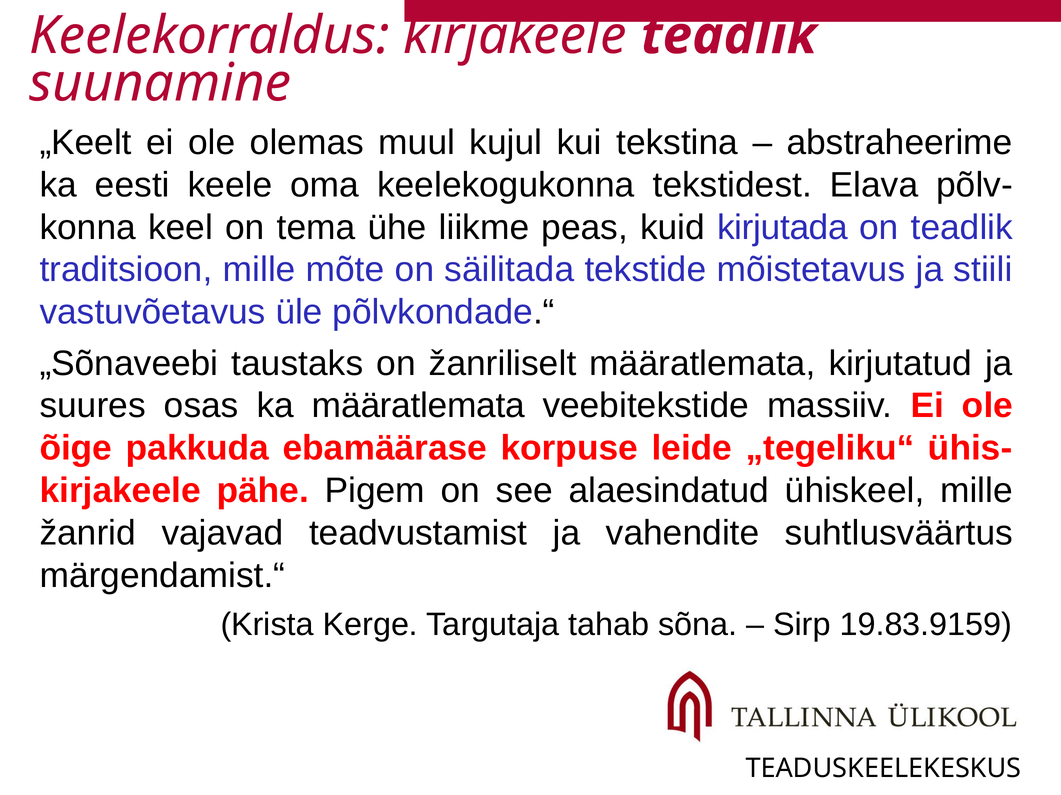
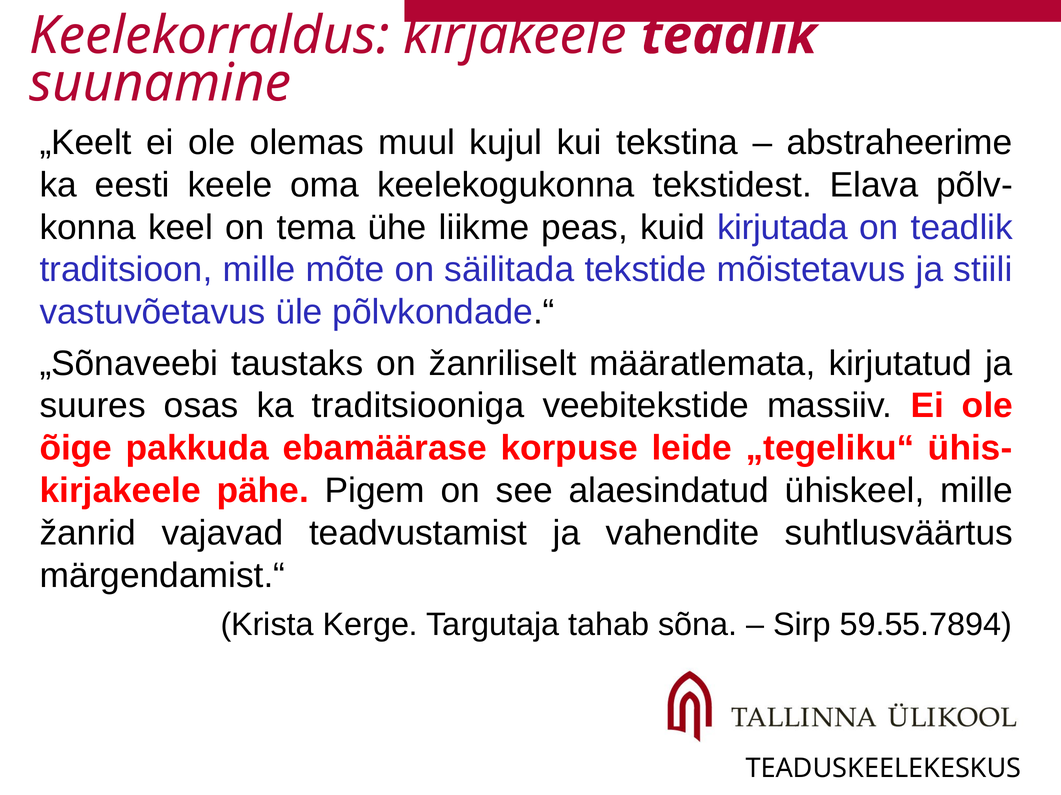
ka määratlemata: määratlemata -> traditsiooniga
19.83.9159: 19.83.9159 -> 59.55.7894
